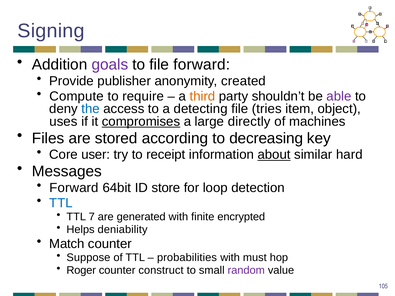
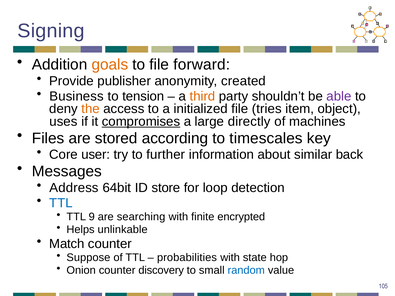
goals colour: purple -> orange
Compute: Compute -> Business
require: require -> tension
the colour: blue -> orange
detecting: detecting -> initialized
decreasing: decreasing -> timescales
receipt: receipt -> further
about underline: present -> none
hard: hard -> back
Forward at (74, 188): Forward -> Address
7: 7 -> 9
generated: generated -> searching
deniability: deniability -> unlinkable
must: must -> state
Roger: Roger -> Onion
construct: construct -> discovery
random colour: purple -> blue
